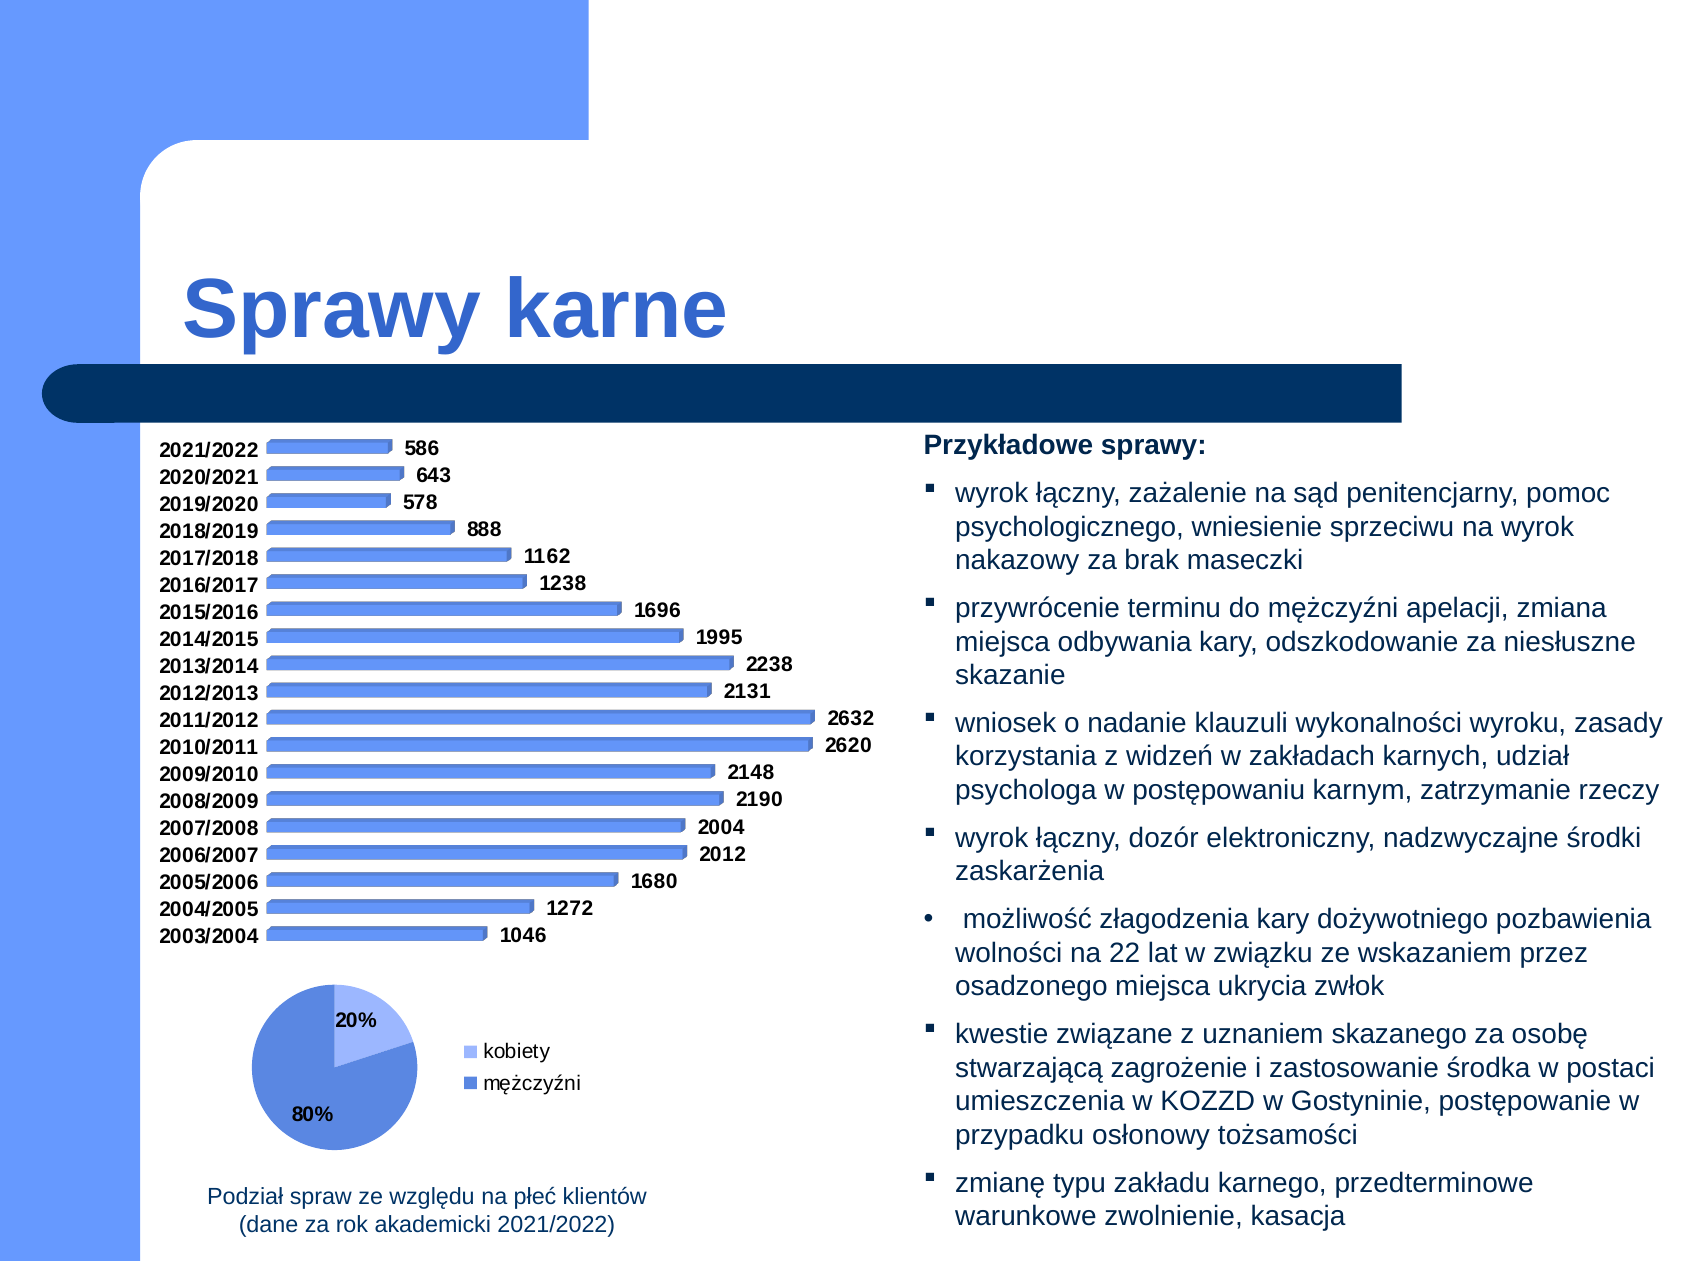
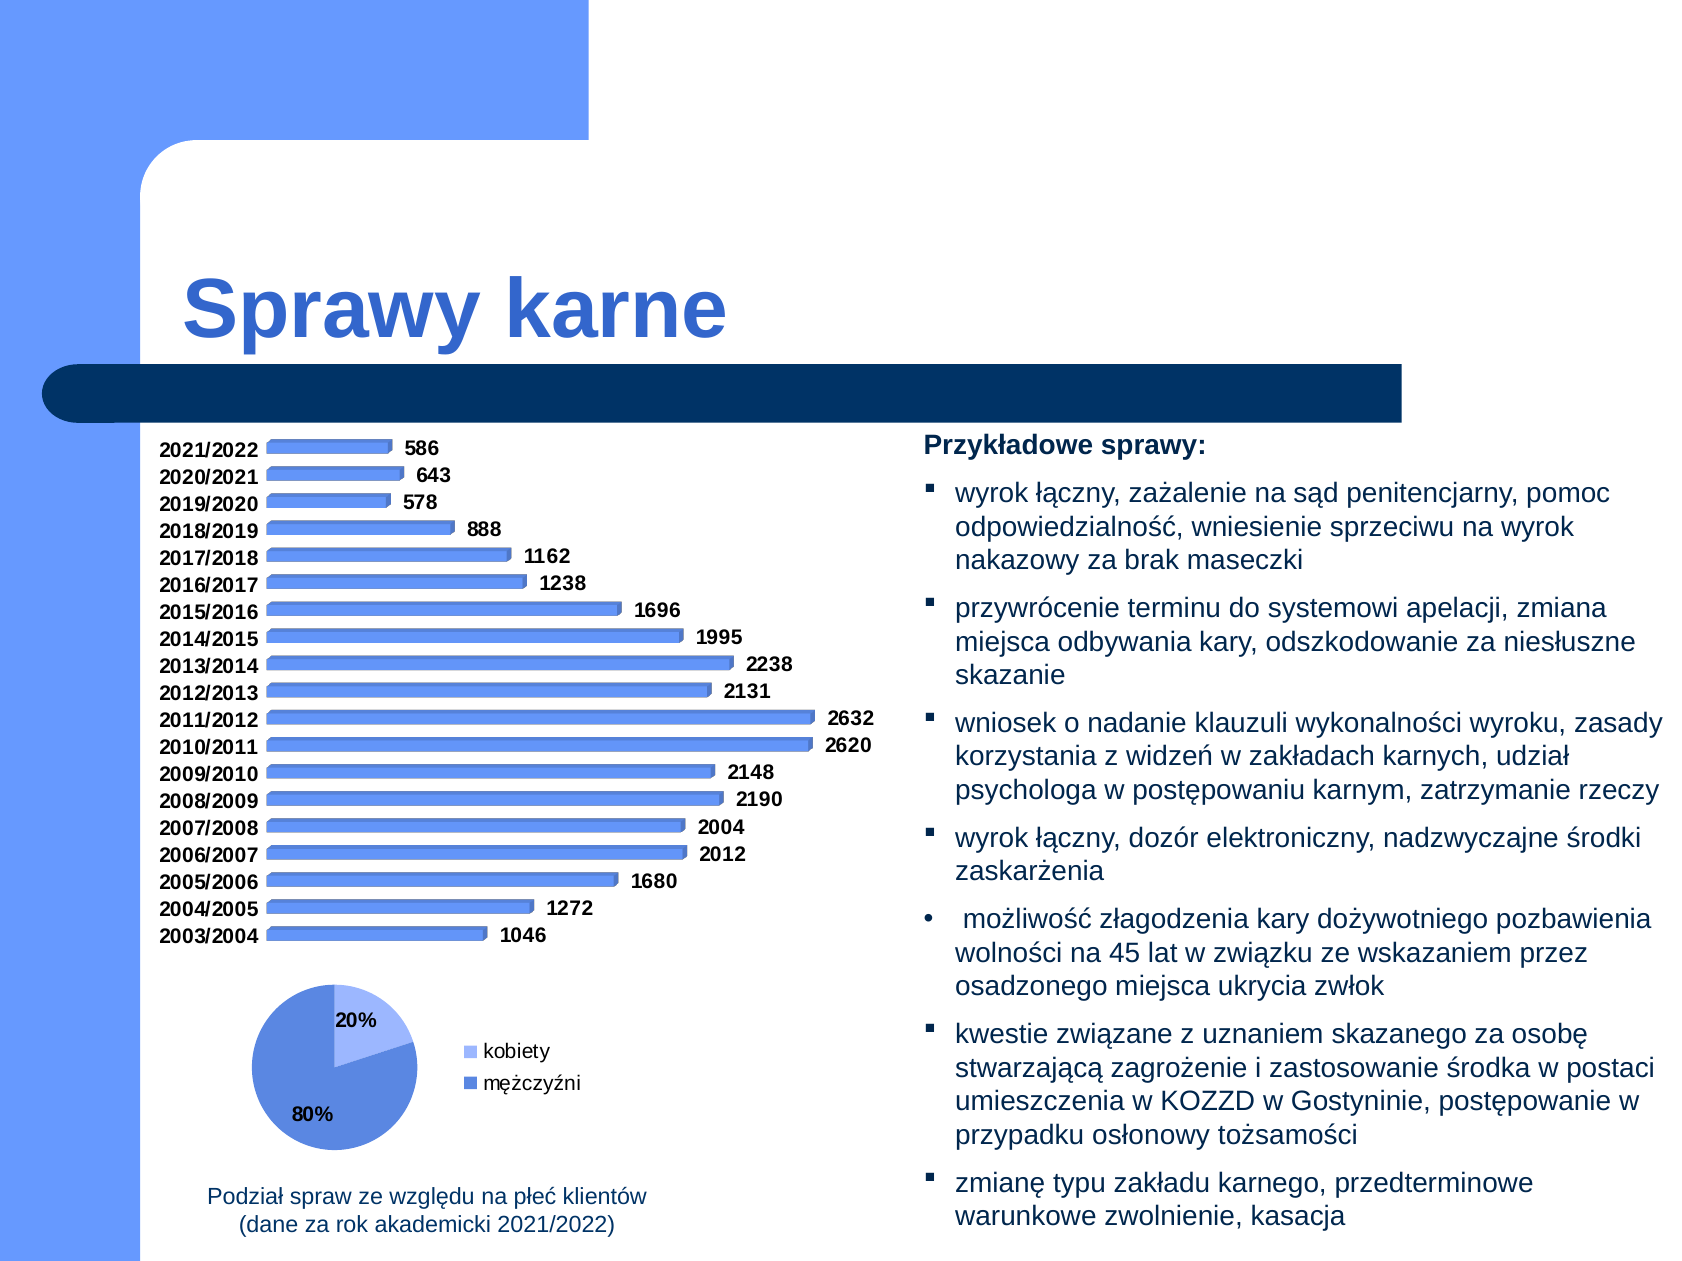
psychologicznego: psychologicznego -> odpowiedzialność
do mężczyźni: mężczyźni -> systemowi
22: 22 -> 45
